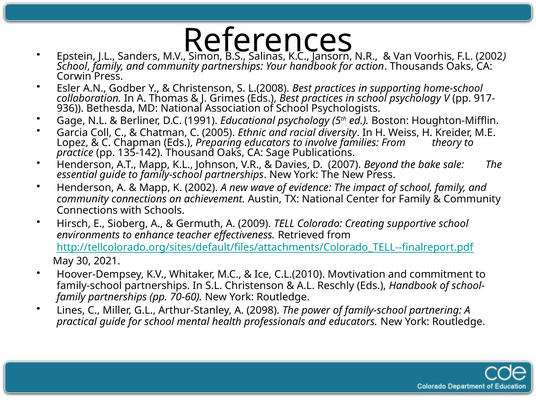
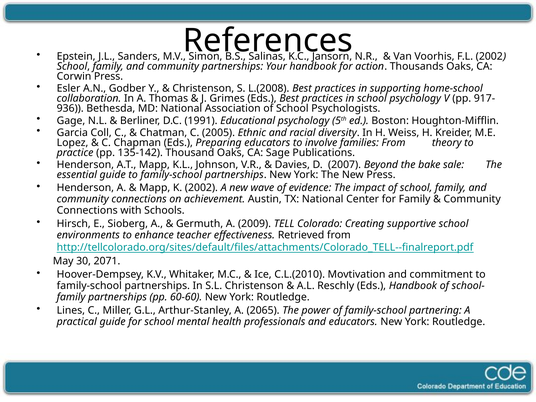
2021: 2021 -> 2071
70-60: 70-60 -> 60-60
2098: 2098 -> 2065
